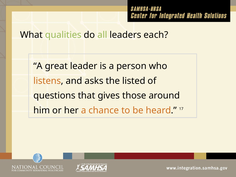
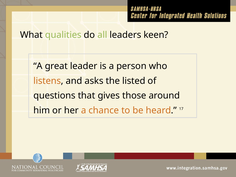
each: each -> keen
